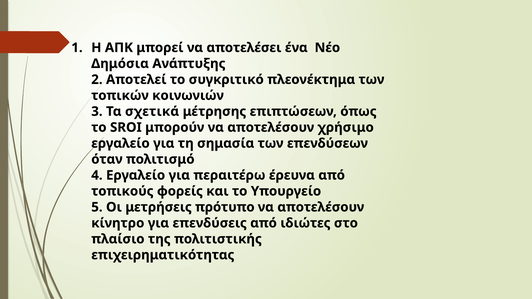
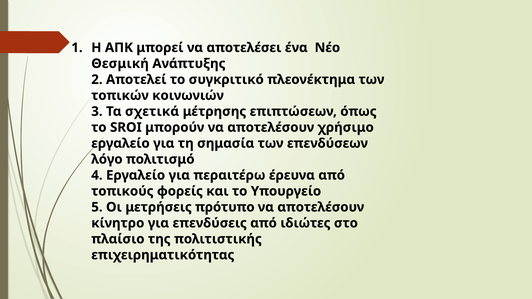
Δημόσια: Δημόσια -> Θεσμική
όταν: όταν -> λόγο
